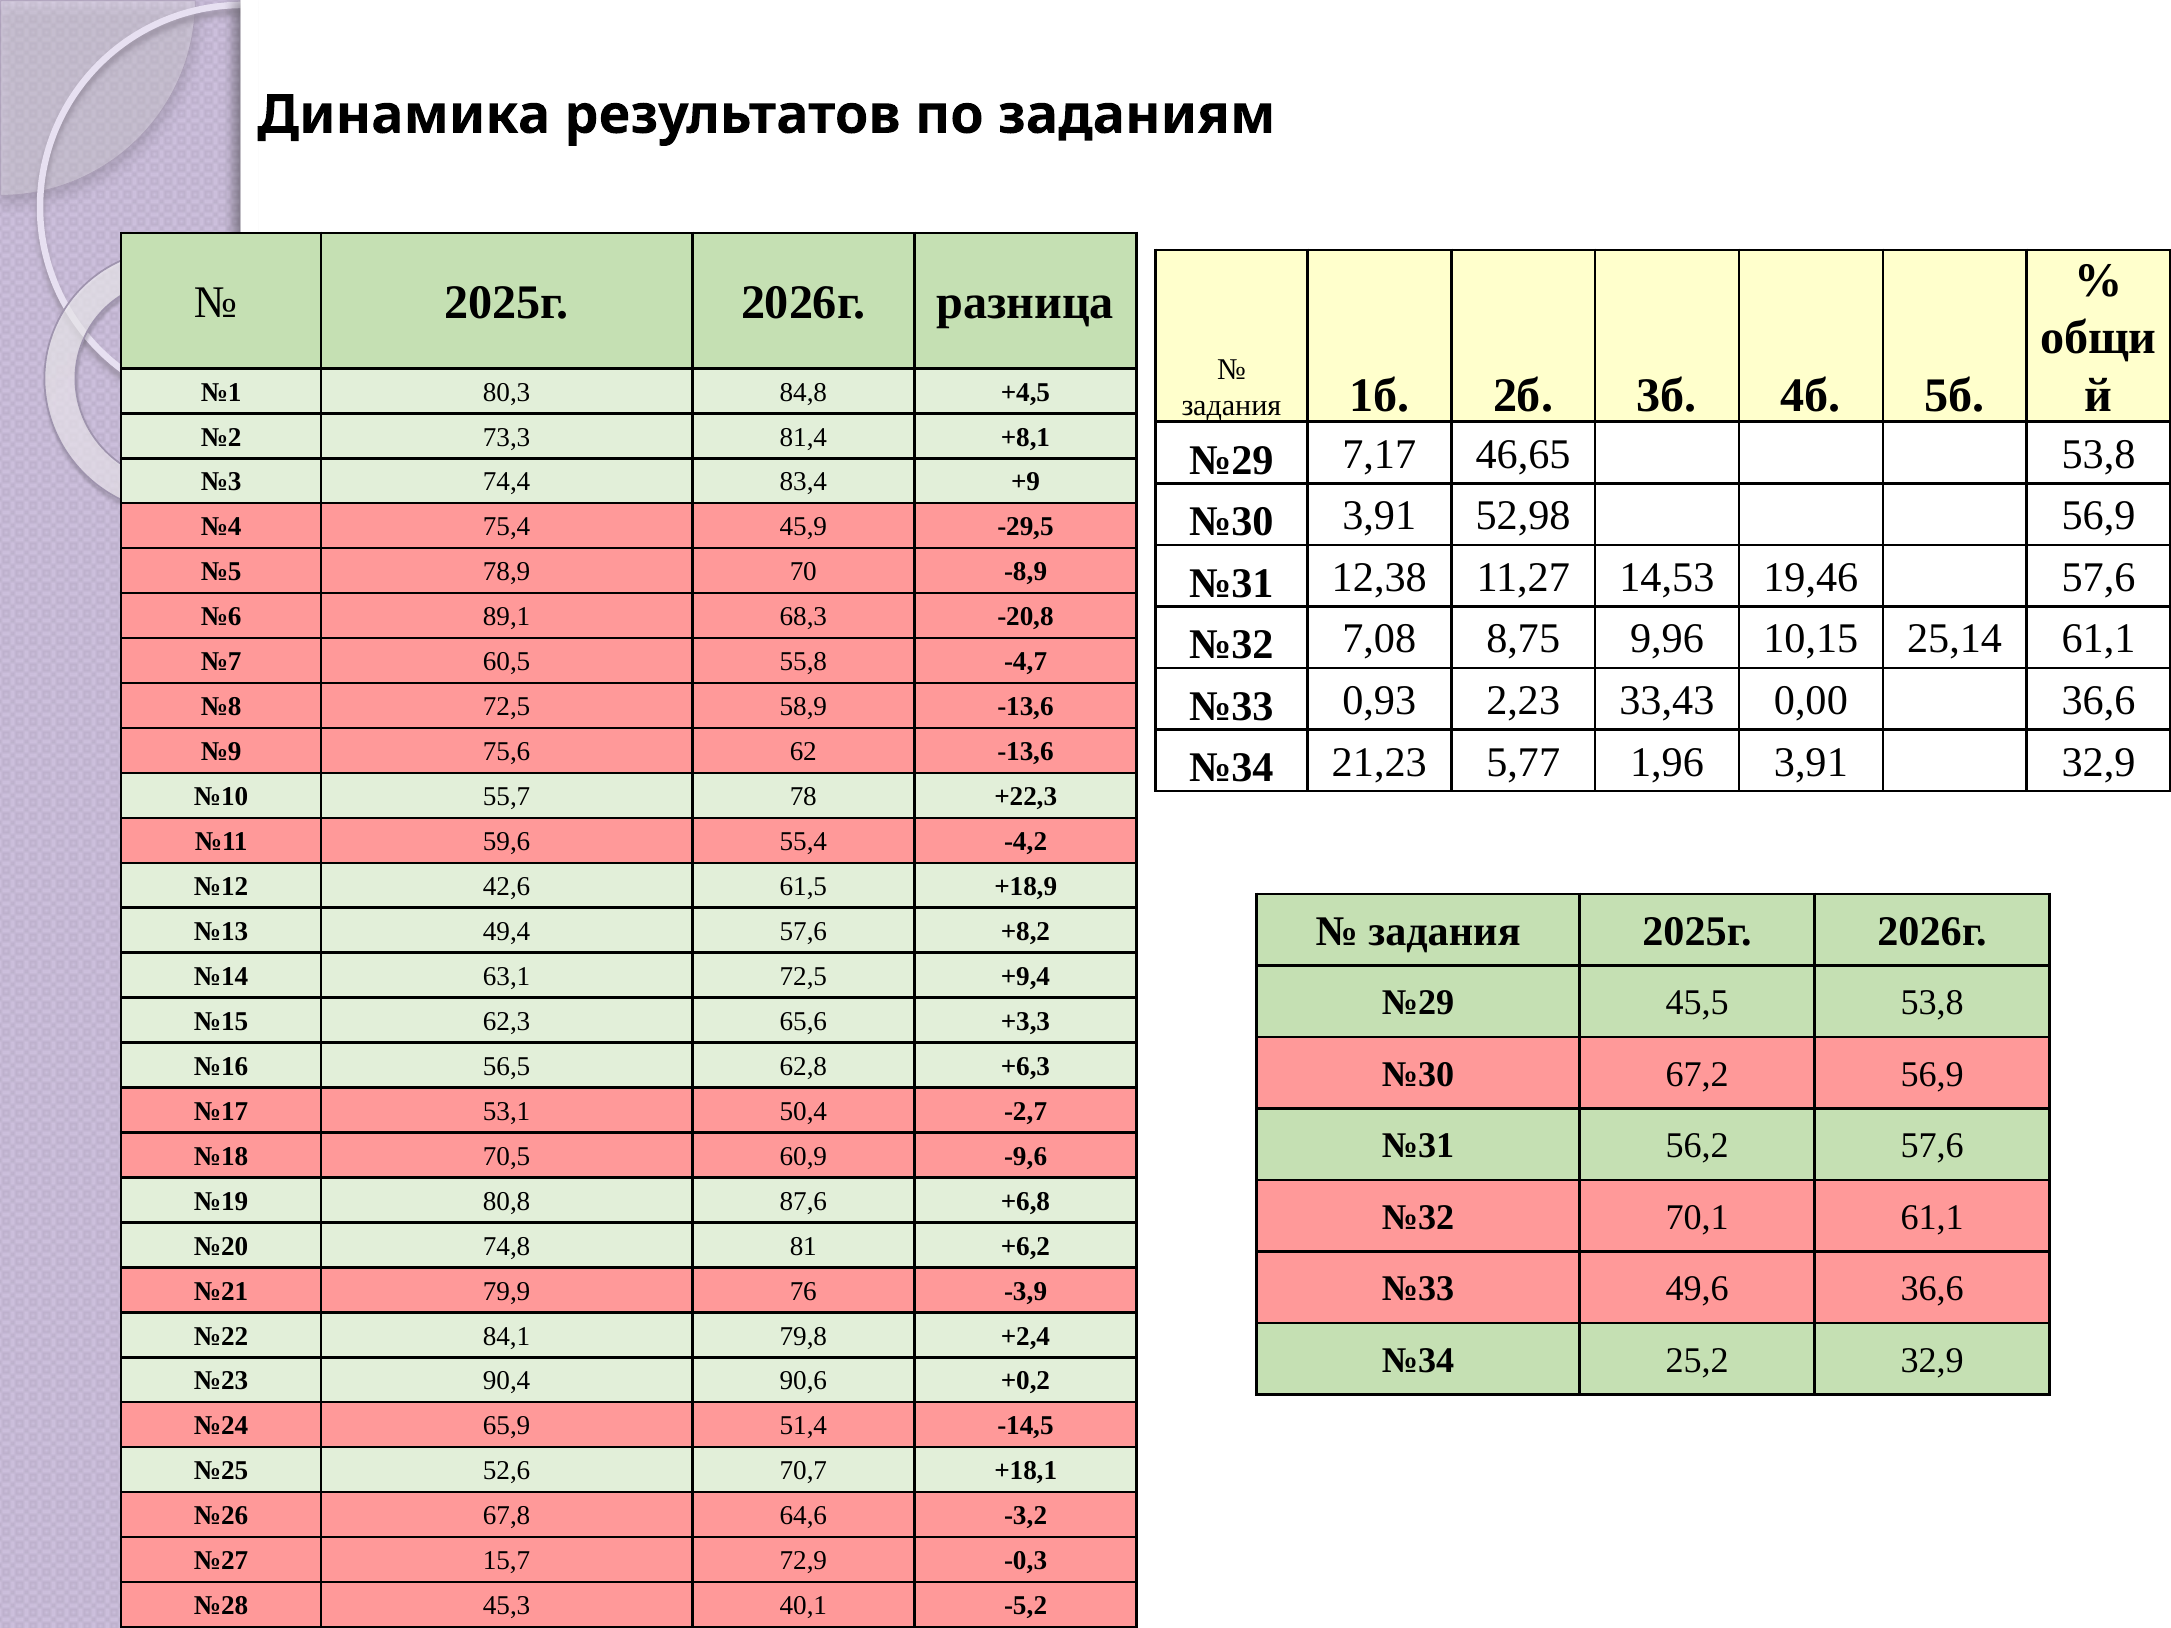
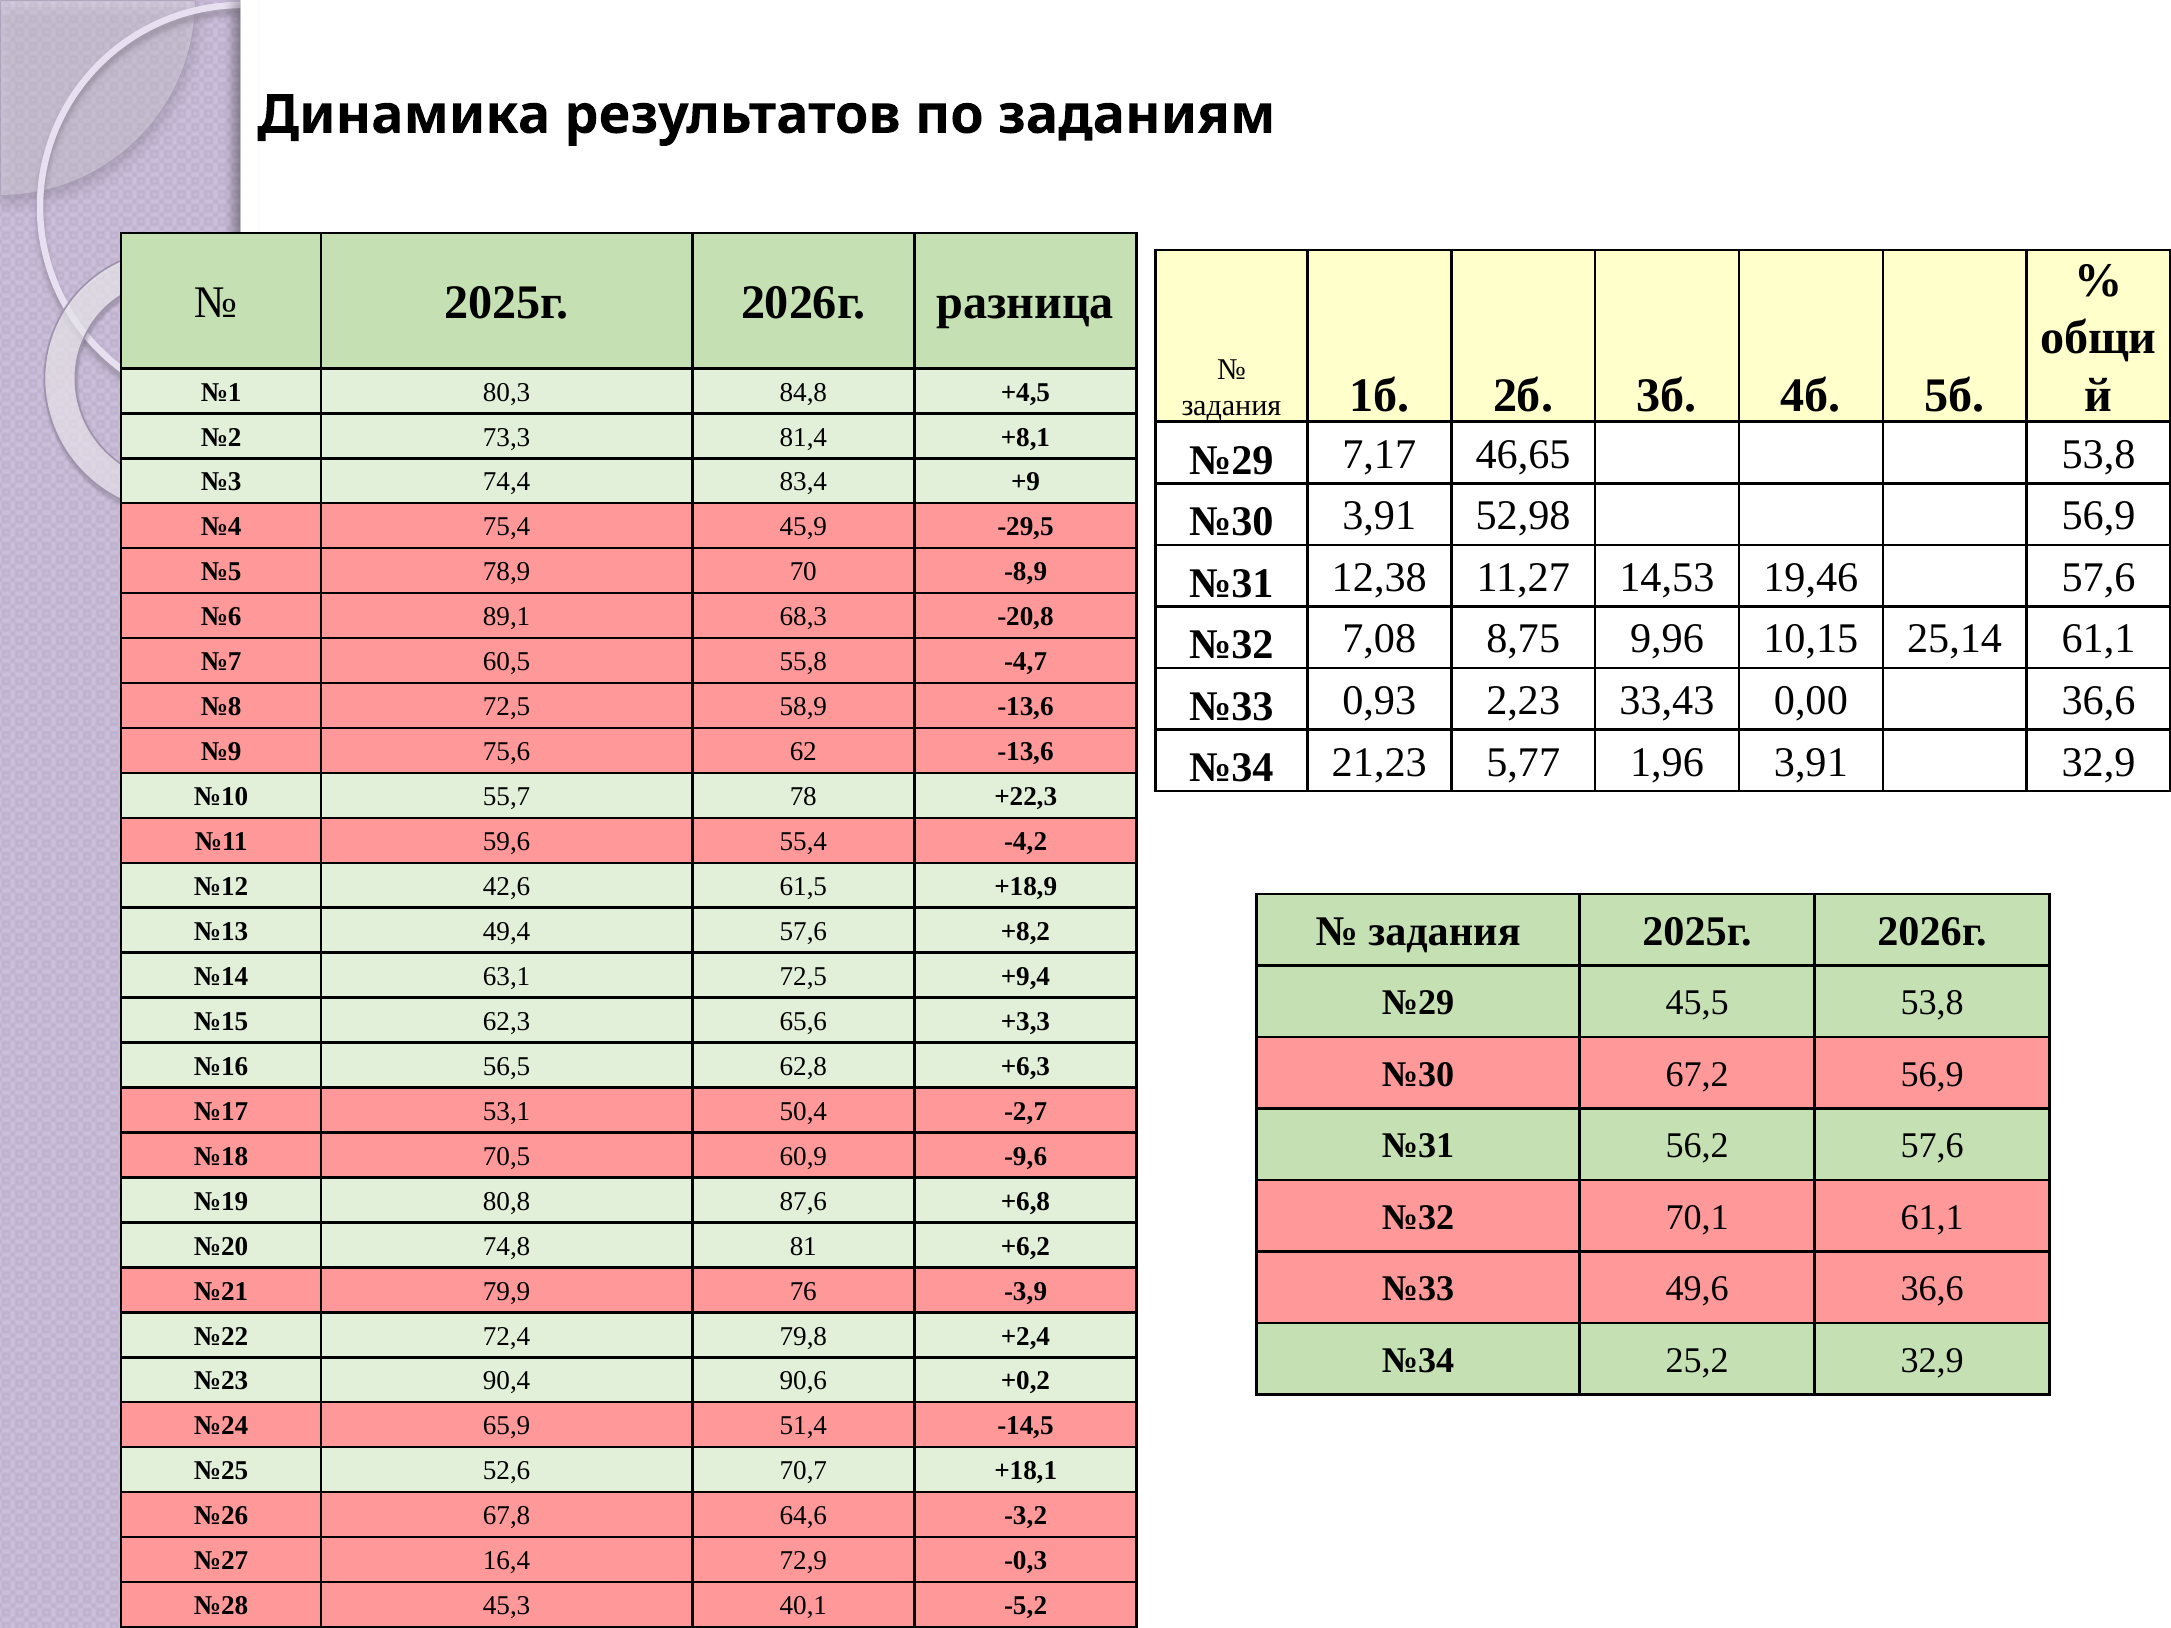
84,1: 84,1 -> 72,4
15,7: 15,7 -> 16,4
